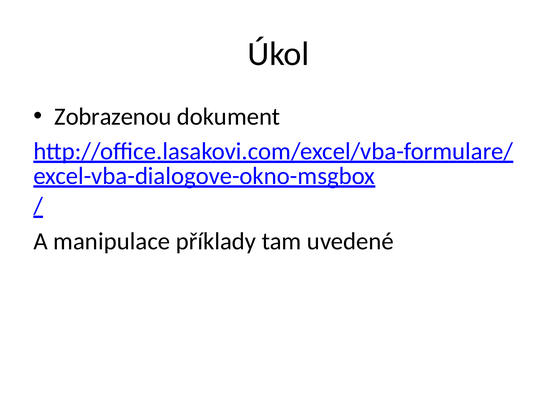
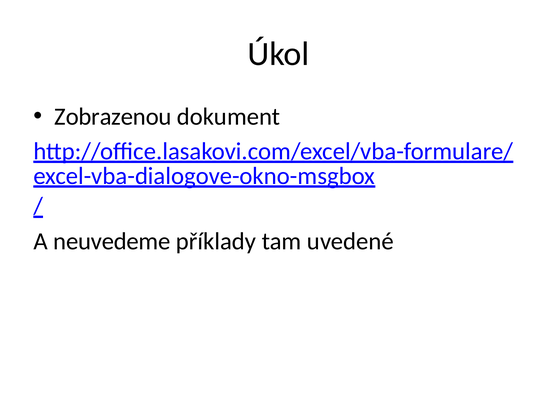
manipulace: manipulace -> neuvedeme
